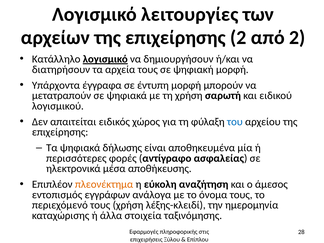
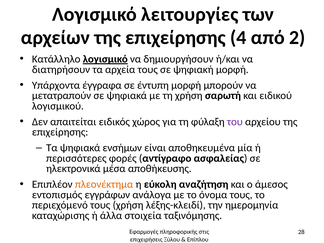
επιχείρησης 2: 2 -> 4
του colour: blue -> purple
δήλωσης: δήλωσης -> ενσήμων
